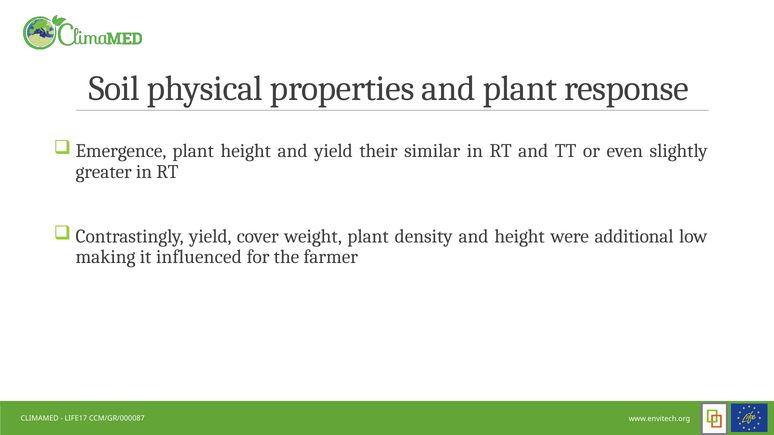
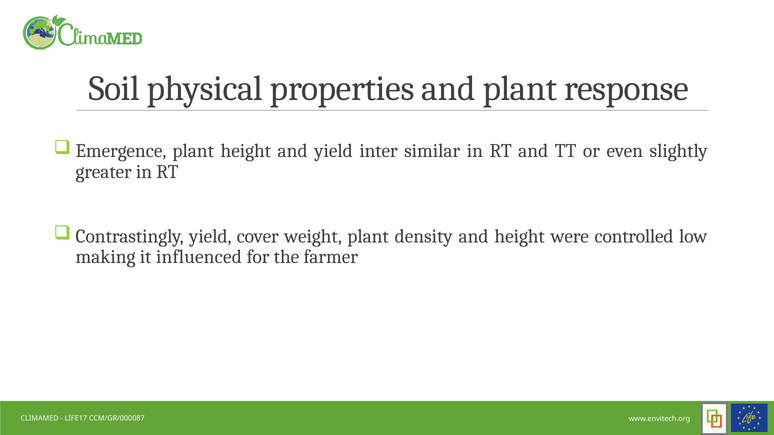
their: their -> inter
additional: additional -> controlled
